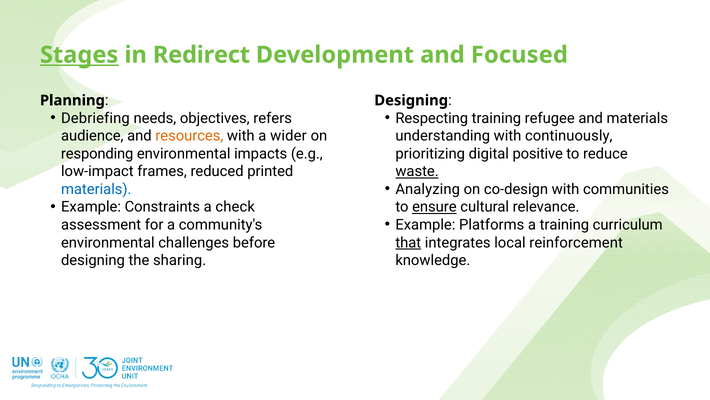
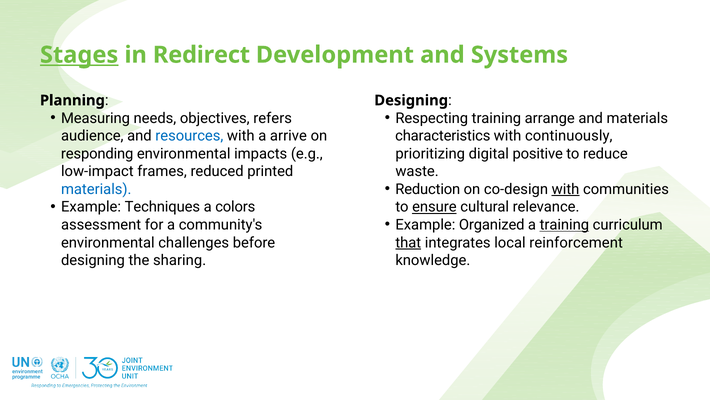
Focused: Focused -> Systems
Debriefing: Debriefing -> Measuring
refugee: refugee -> arrange
resources colour: orange -> blue
wider: wider -> arrive
understanding: understanding -> characteristics
waste underline: present -> none
Analyzing: Analyzing -> Reduction
with at (566, 189) underline: none -> present
Constraints: Constraints -> Techniques
check: check -> colors
Platforms: Platforms -> Organized
training at (564, 225) underline: none -> present
